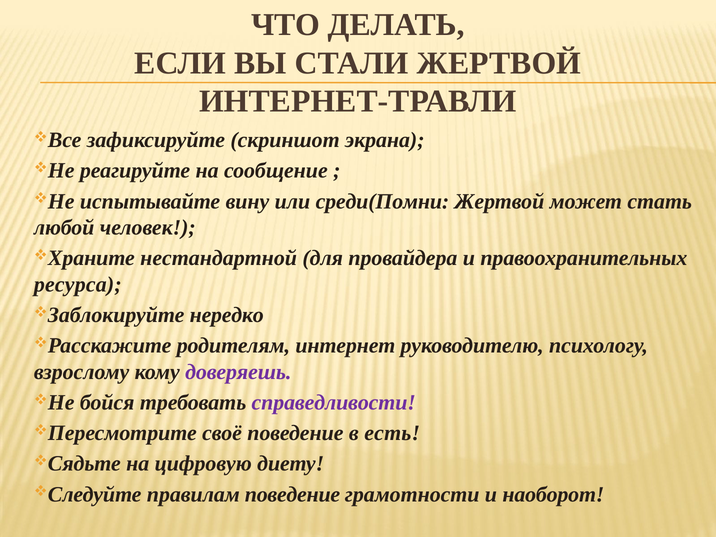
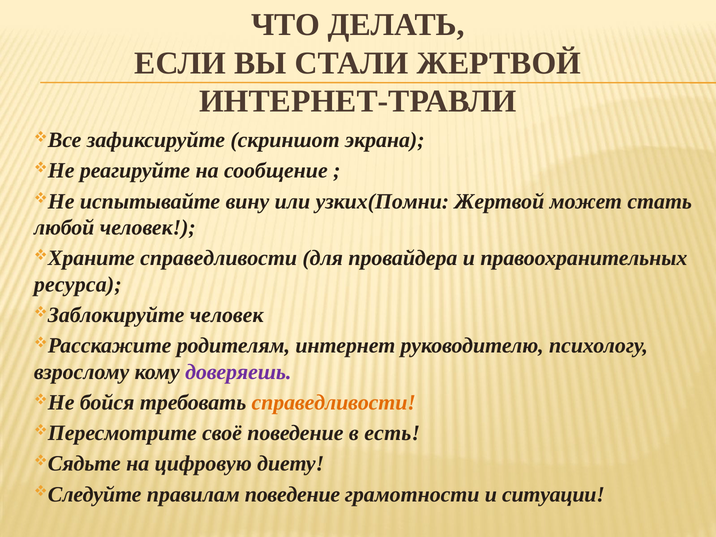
среди(Помни: среди(Помни -> узких(Помни
нестандартной at (219, 258): нестандартной -> справедливости
нередко at (227, 315): нередко -> человек
справедливости at (334, 402) colour: purple -> orange
наоборот: наоборот -> ситуации
